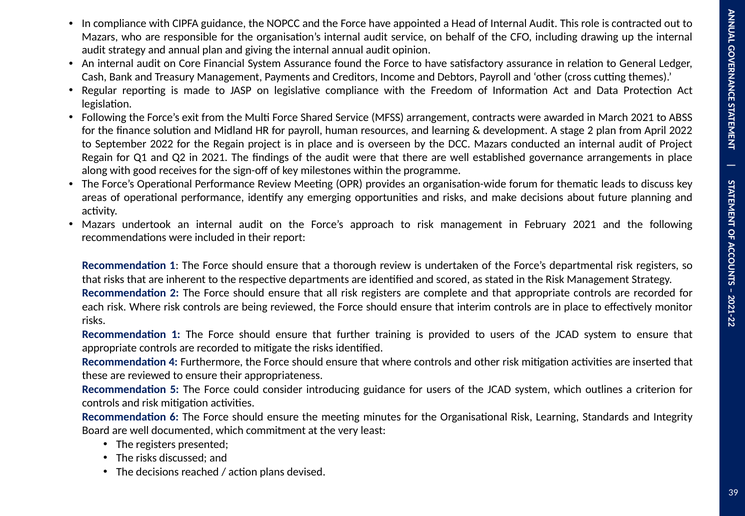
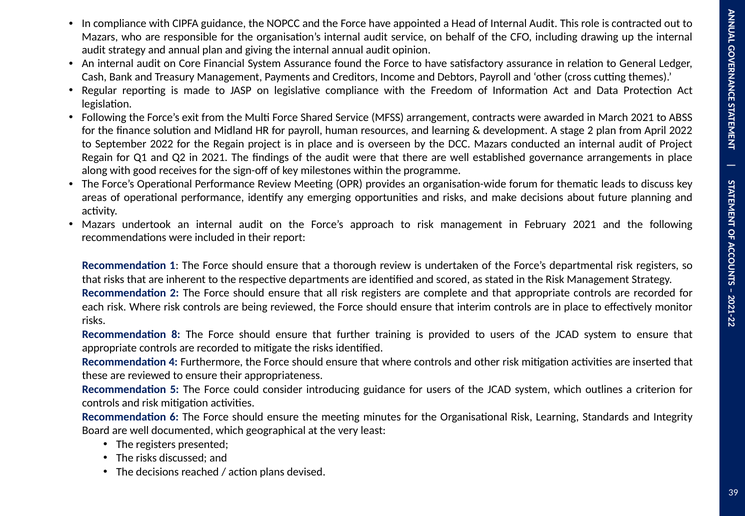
1 at (176, 334): 1 -> 8
commitment: commitment -> geographical
